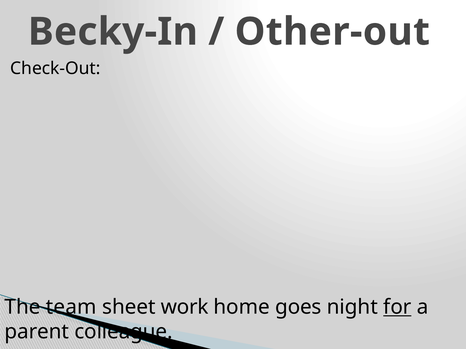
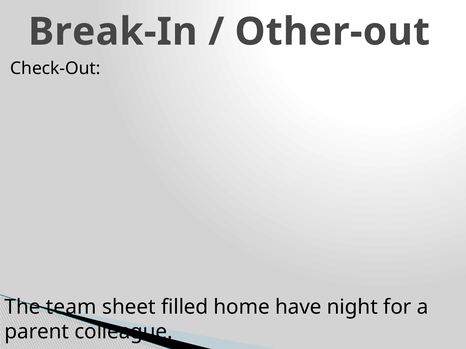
Becky-In: Becky-In -> Break-In
work: work -> filled
goes: goes -> have
for underline: present -> none
